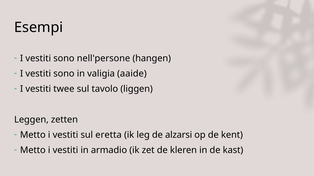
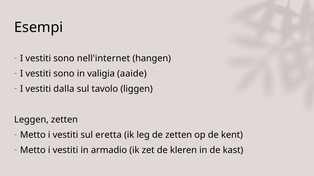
nell'persone: nell'persone -> nell'internet
twee: twee -> dalla
de alzarsi: alzarsi -> zetten
